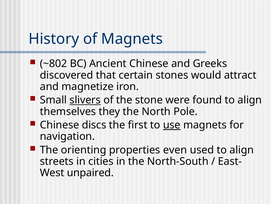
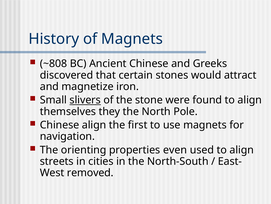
~802: ~802 -> ~808
Chinese discs: discs -> align
use underline: present -> none
unpaired: unpaired -> removed
